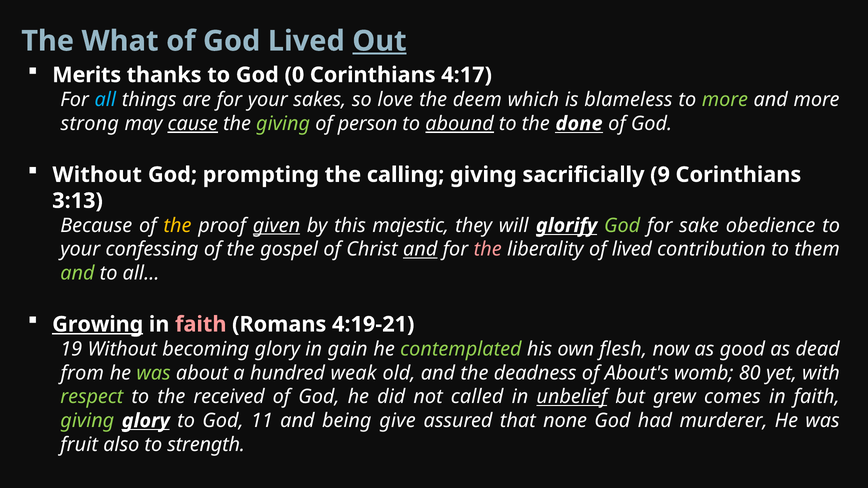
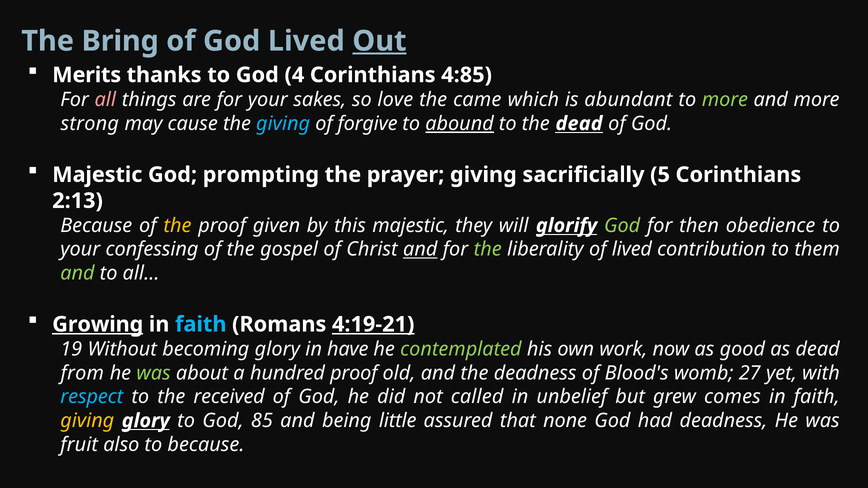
What: What -> Bring
0: 0 -> 4
4:17: 4:17 -> 4:85
all colour: light blue -> pink
deem: deem -> came
blameless: blameless -> abundant
cause underline: present -> none
giving at (283, 124) colour: light green -> light blue
person: person -> forgive
the done: done -> dead
Without at (97, 175): Without -> Majestic
calling: calling -> prayer
9: 9 -> 5
3:13: 3:13 -> 2:13
given underline: present -> none
sake: sake -> then
the at (488, 250) colour: pink -> light green
faith at (201, 325) colour: pink -> light blue
4:19-21 underline: none -> present
gain: gain -> have
flesh: flesh -> work
hundred weak: weak -> proof
About's: About's -> Blood's
80: 80 -> 27
respect colour: light green -> light blue
unbelief underline: present -> none
giving at (87, 421) colour: light green -> yellow
11: 11 -> 85
give: give -> little
had murderer: murderer -> deadness
to strength: strength -> because
